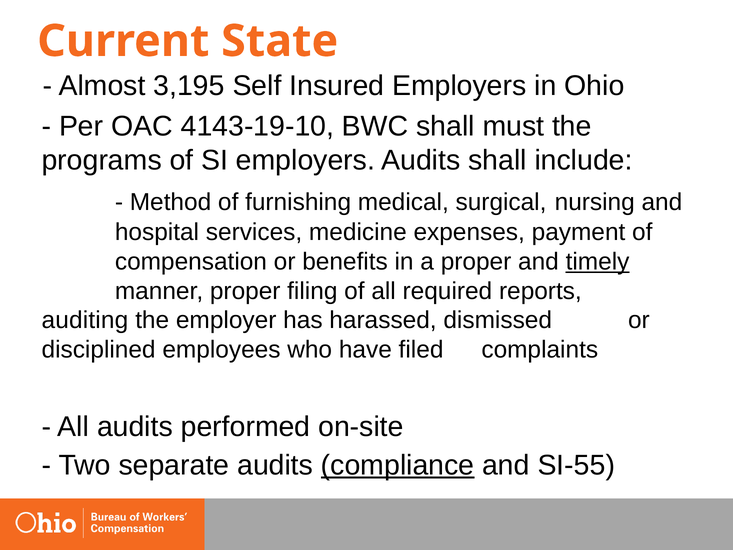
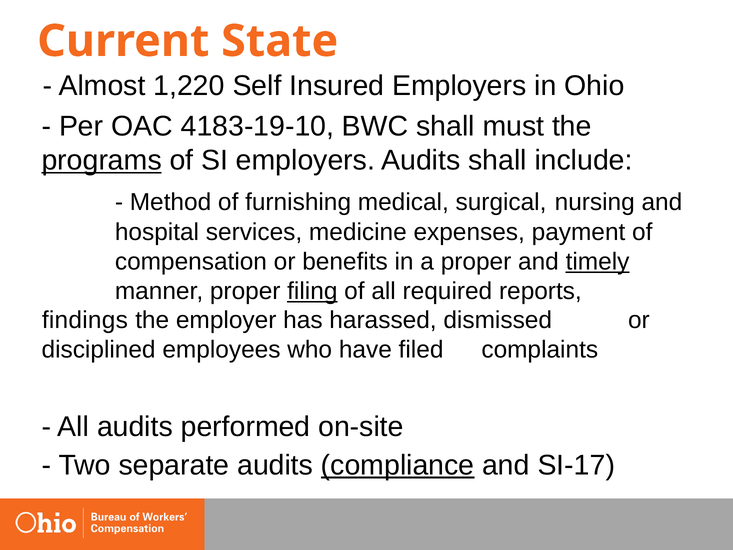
3,195: 3,195 -> 1,220
4143-19-10: 4143-19-10 -> 4183-19-10
programs underline: none -> present
filing underline: none -> present
auditing: auditing -> findings
SI-55: SI-55 -> SI-17
